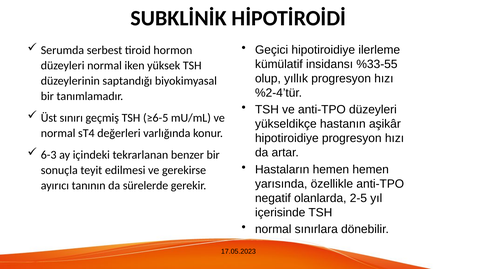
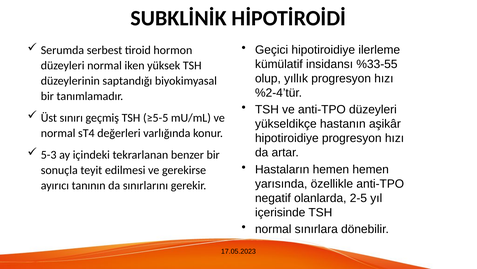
≥6-5: ≥6-5 -> ≥5-5
6-3: 6-3 -> 5-3
sürelerde: sürelerde -> sınırlarını
